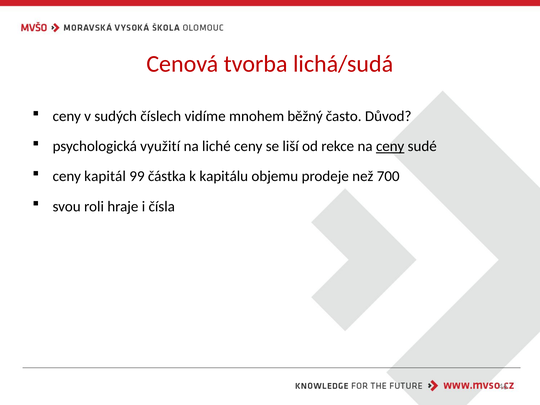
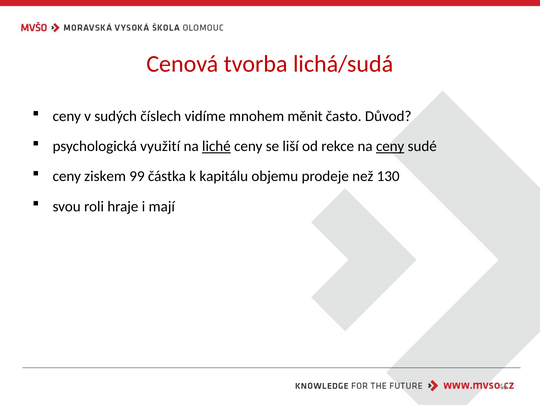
běžný: běžný -> měnit
liché underline: none -> present
kapitál: kapitál -> ziskem
700: 700 -> 130
čísla: čísla -> mají
